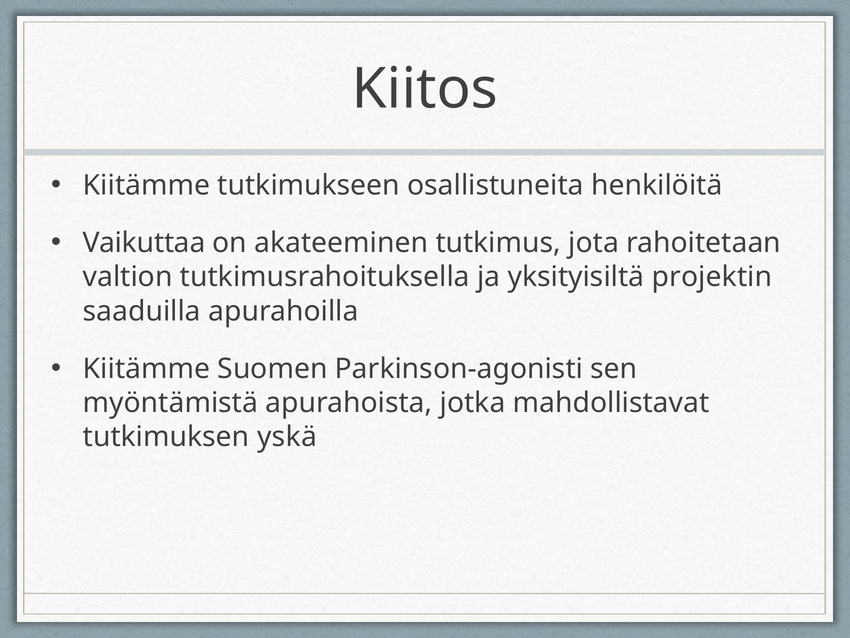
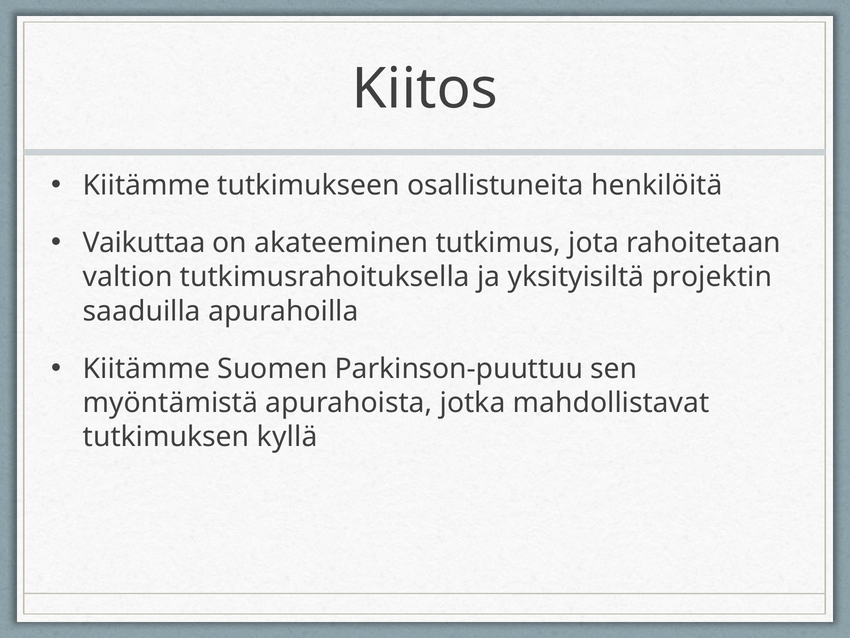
Parkinson-agonisti: Parkinson-agonisti -> Parkinson-puuttuu
yskä: yskä -> kyllä
